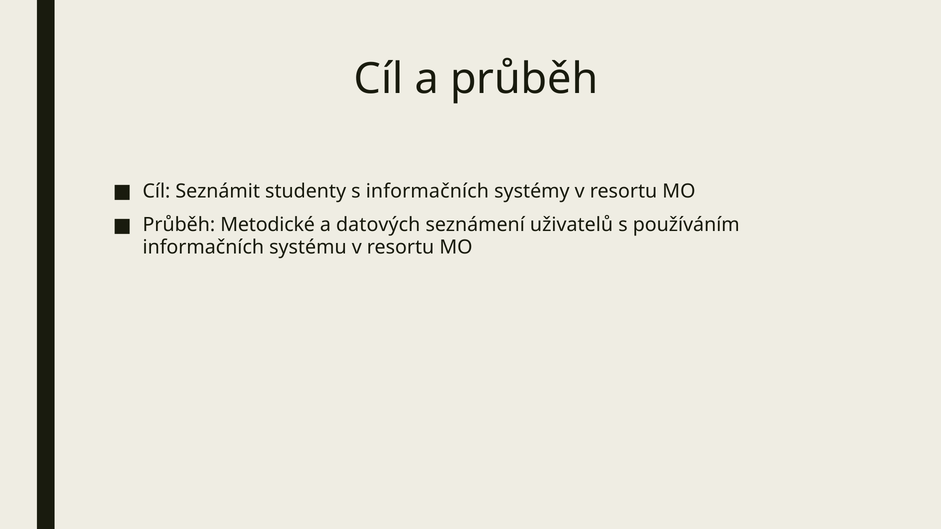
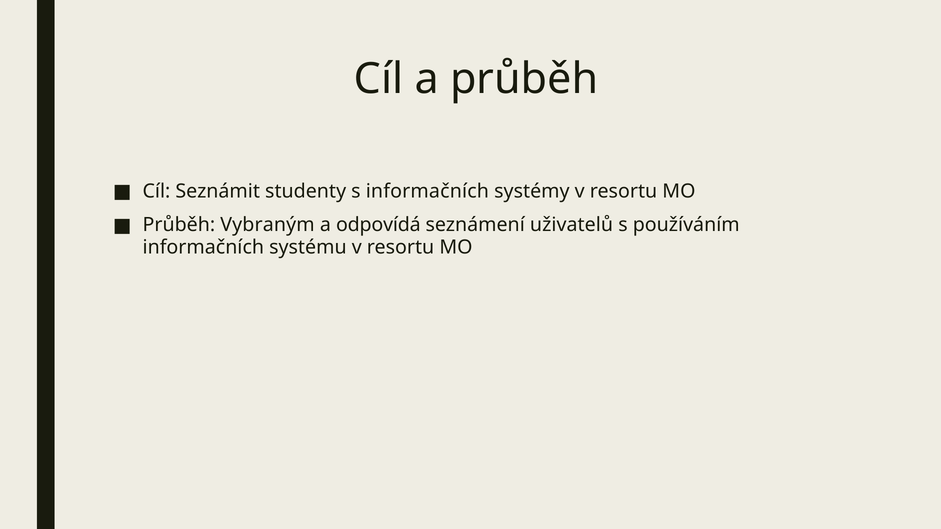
Metodické: Metodické -> Vybraným
datových: datových -> odpovídá
